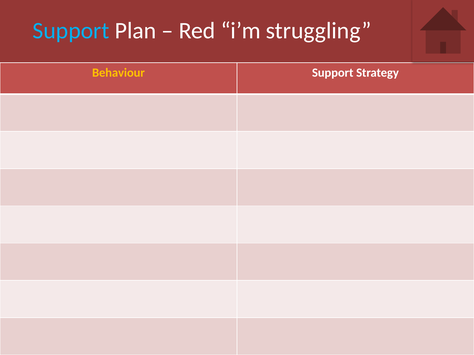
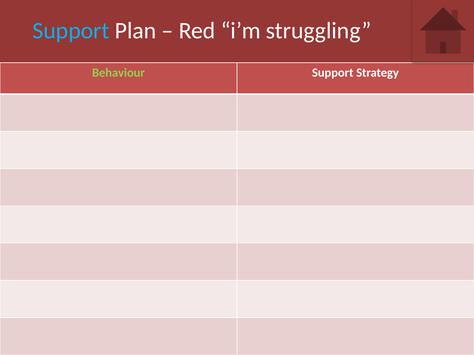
Behaviour colour: yellow -> light green
